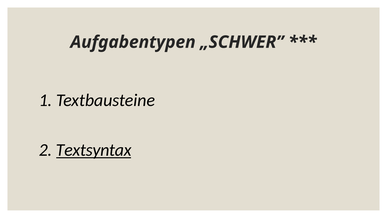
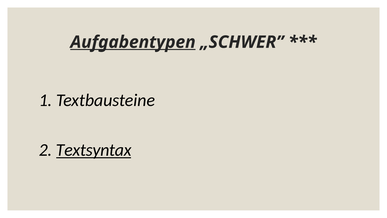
Aufgabentypen underline: none -> present
